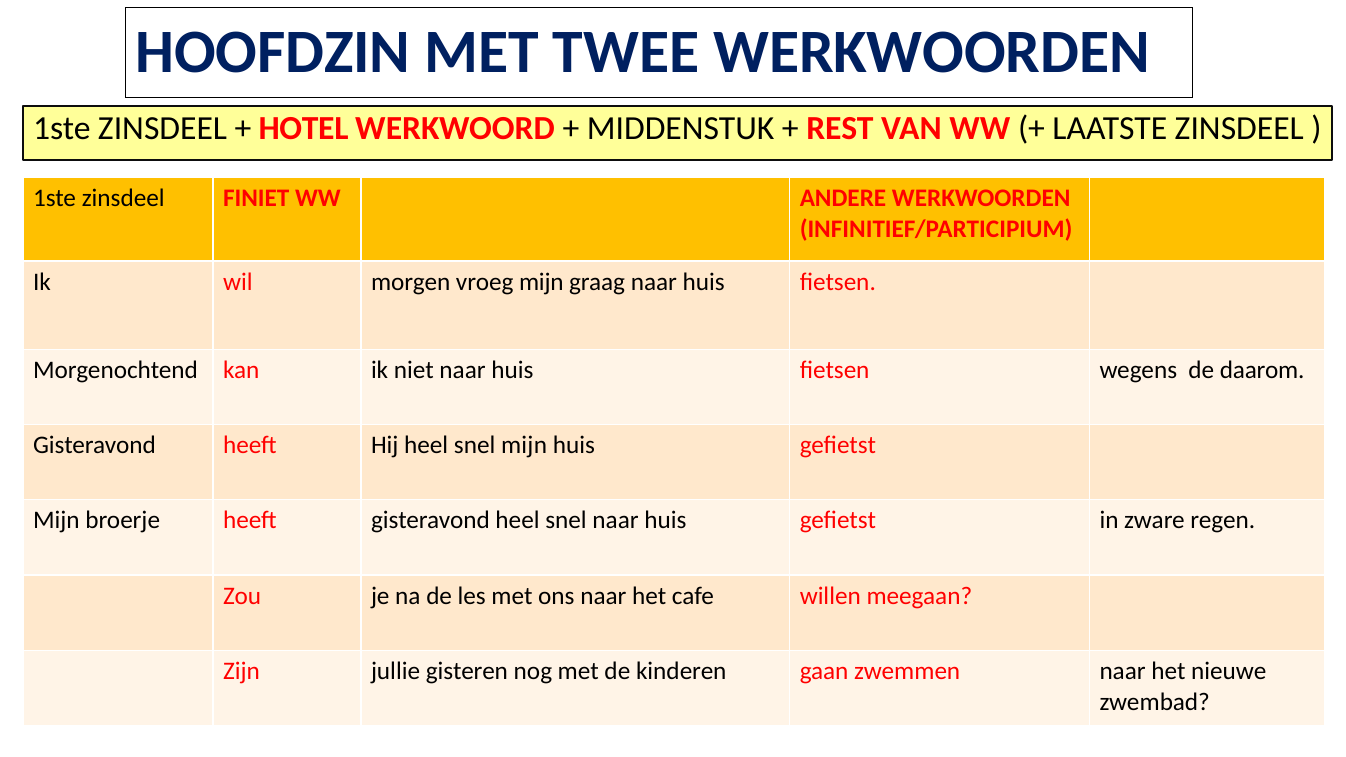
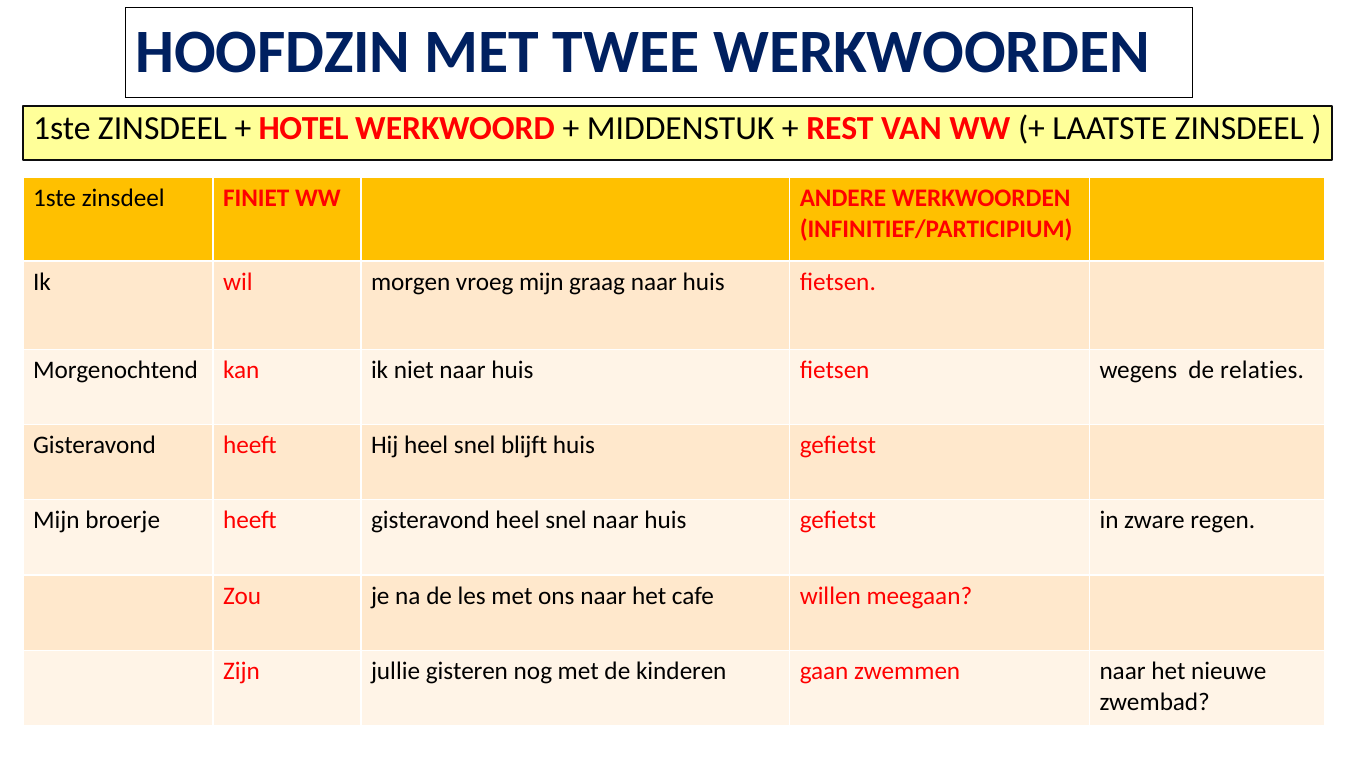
daarom: daarom -> relaties
snel mijn: mijn -> blijft
